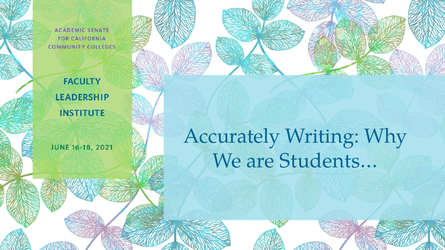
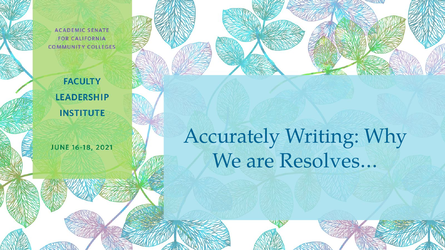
Students…: Students… -> Resolves…
